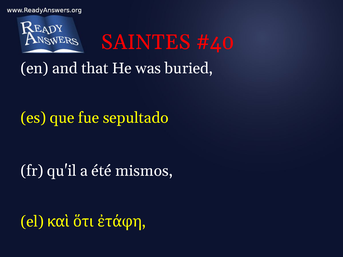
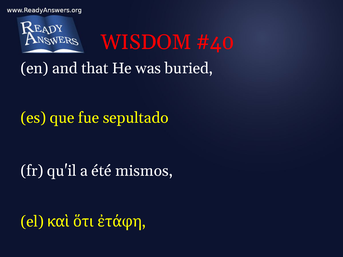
SAINTES: SAINTES -> WISDOM
